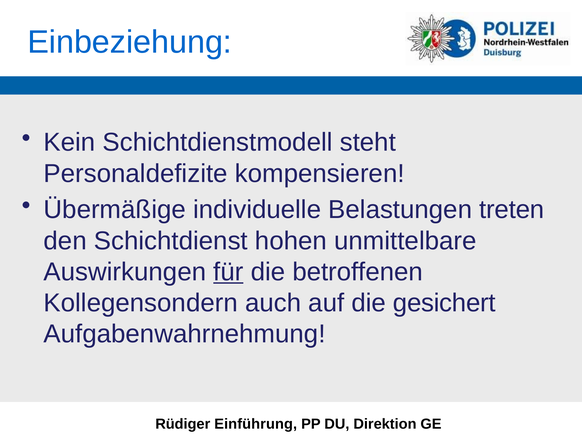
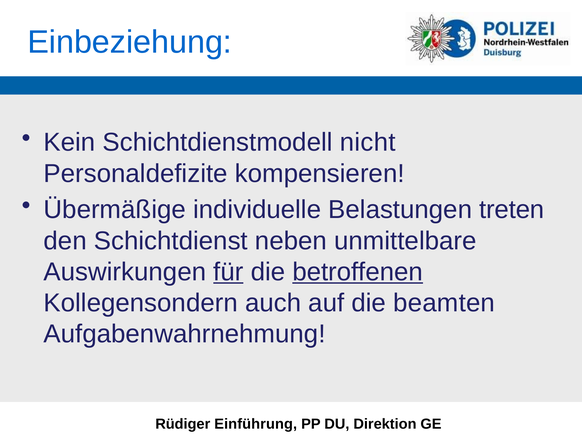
steht: steht -> nicht
hohen: hohen -> neben
betroffenen underline: none -> present
gesichert: gesichert -> beamten
